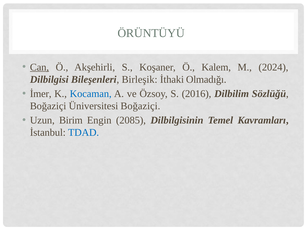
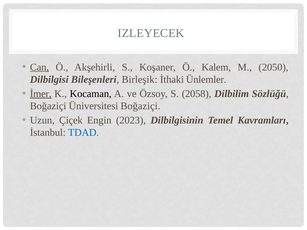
ÖRÜNTÜYÜ: ÖRÜNTÜYÜ -> IZLEYECEK
2024: 2024 -> 2050
Olmadığı: Olmadığı -> Ünlemler
İmer underline: none -> present
Kocaman colour: blue -> black
2016: 2016 -> 2058
Birim: Birim -> Çiçek
2085: 2085 -> 2023
